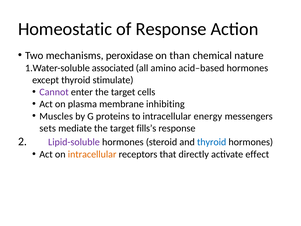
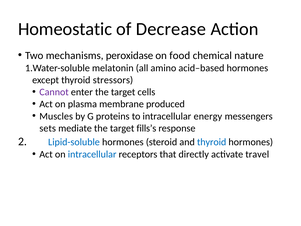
of Response: Response -> Decrease
than: than -> food
associated: associated -> melatonin
stimulate: stimulate -> stressors
inhibiting: inhibiting -> produced
Lipid-soluble colour: purple -> blue
intracellular at (92, 154) colour: orange -> blue
effect: effect -> travel
